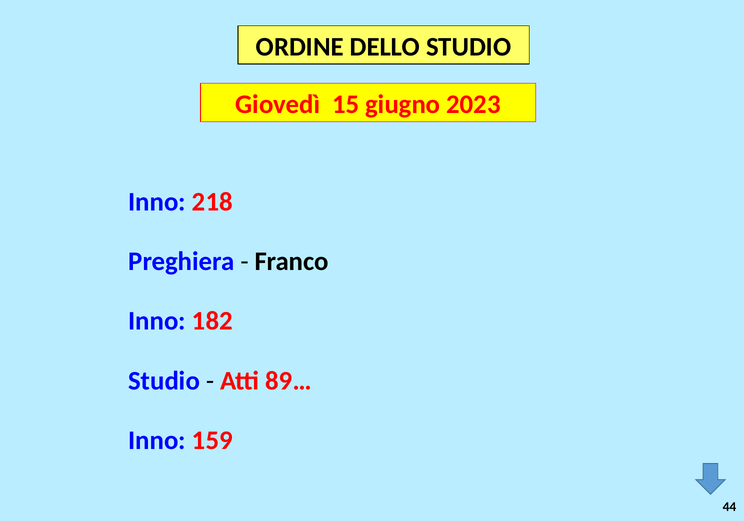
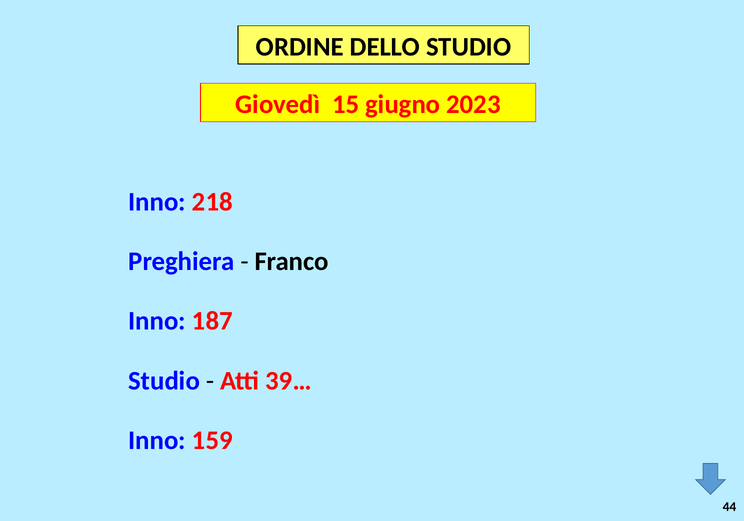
182: 182 -> 187
89…: 89… -> 39…
